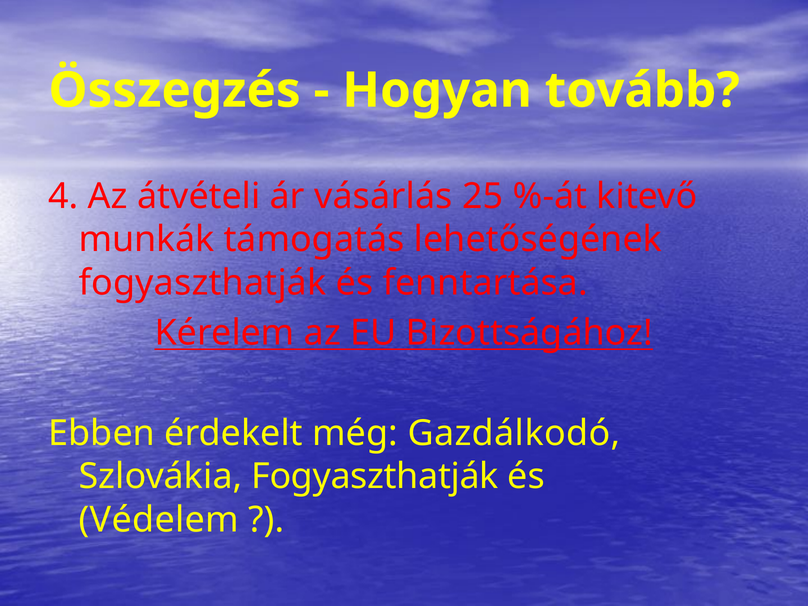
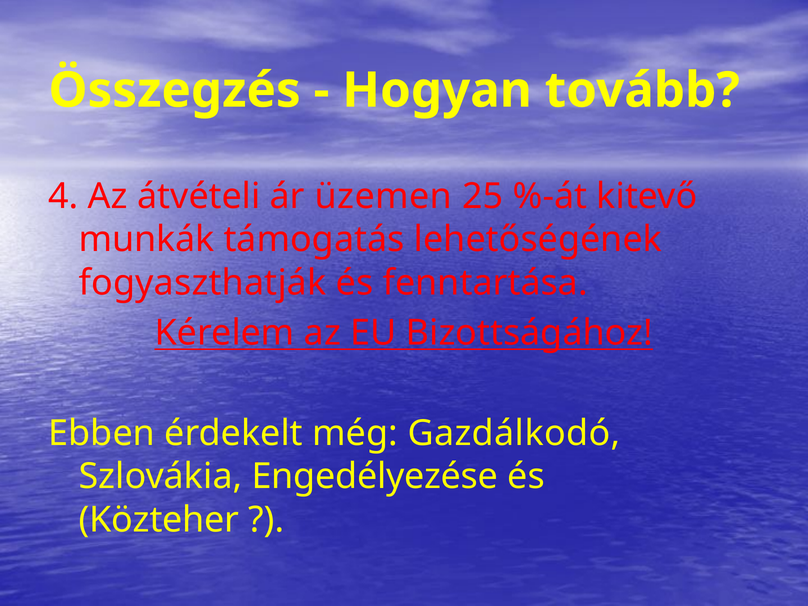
vásárlás: vásárlás -> üzemen
Szlovákia Fogyaszthatják: Fogyaszthatják -> Engedélyezése
Védelem: Védelem -> Közteher
